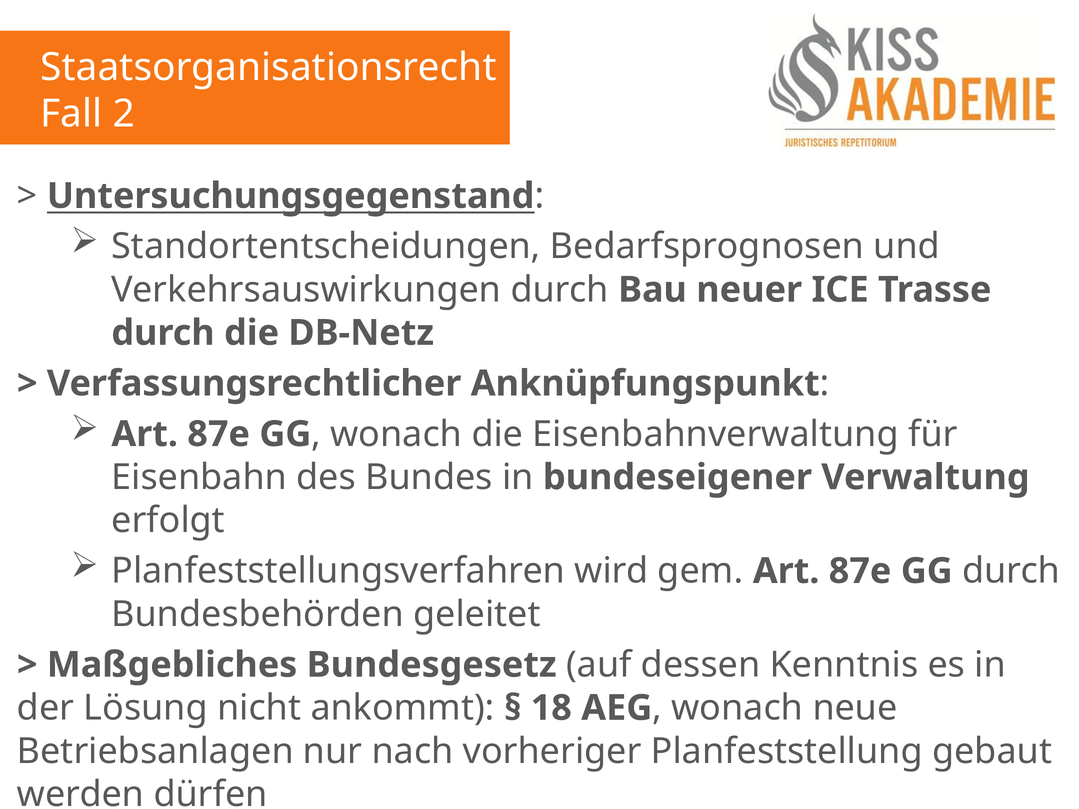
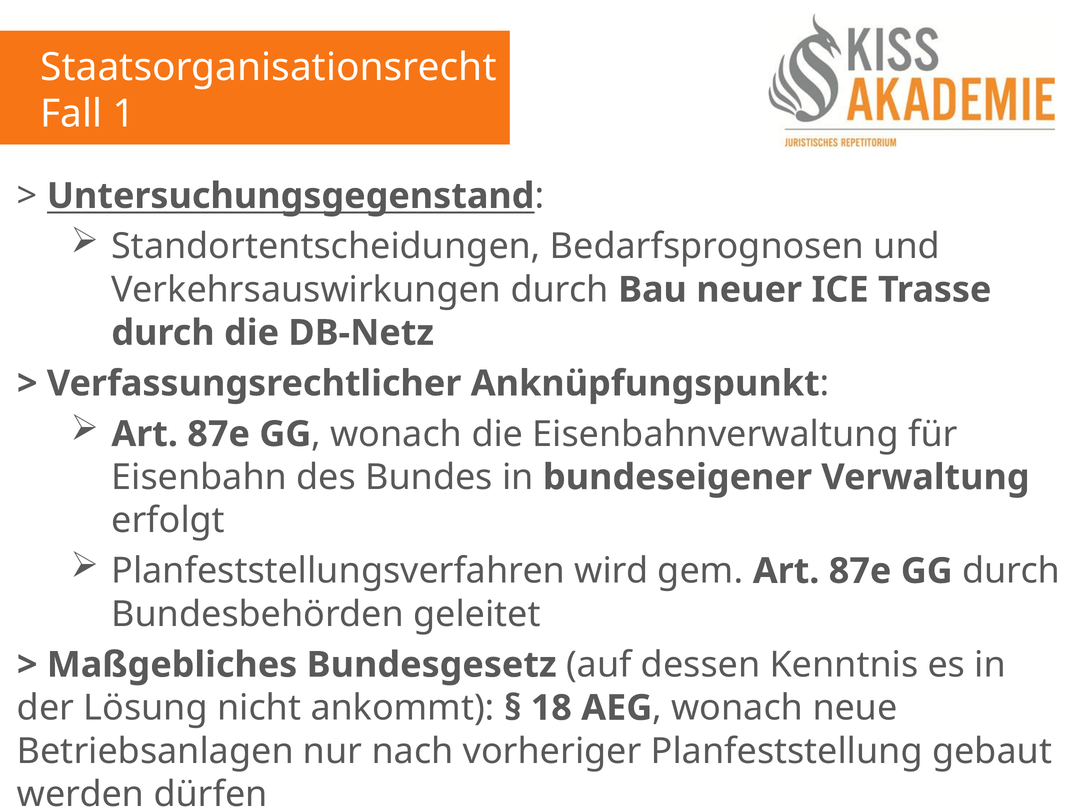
2: 2 -> 1
